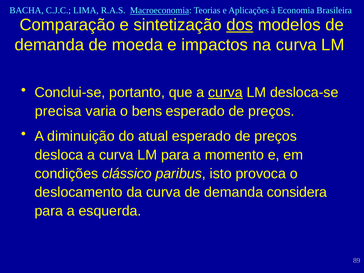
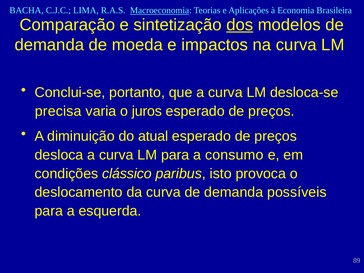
curva at (225, 92) underline: present -> none
bens: bens -> juros
momento: momento -> consumo
considera: considera -> possíveis
